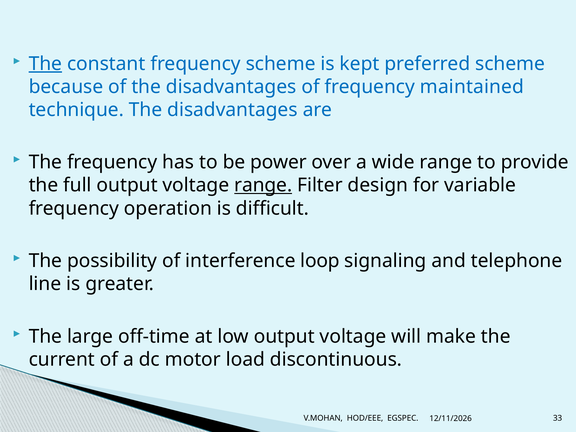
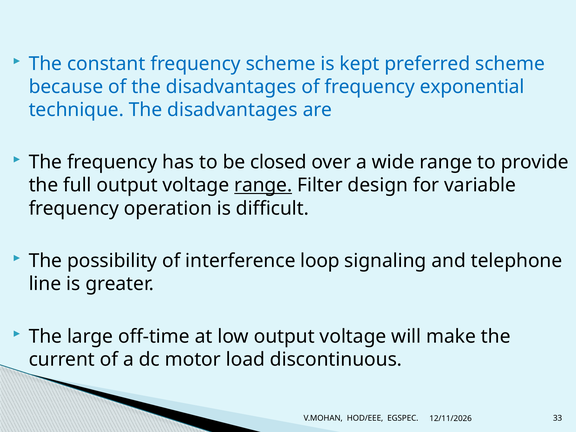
The at (45, 64) underline: present -> none
maintained: maintained -> exponential
power: power -> closed
